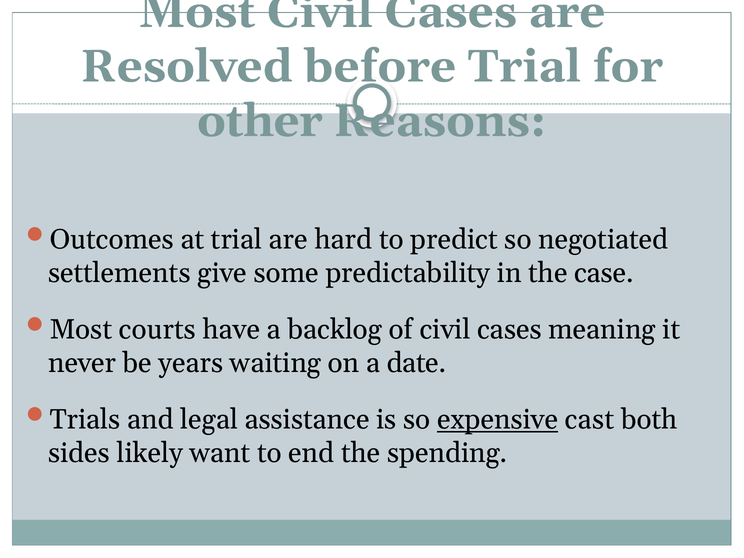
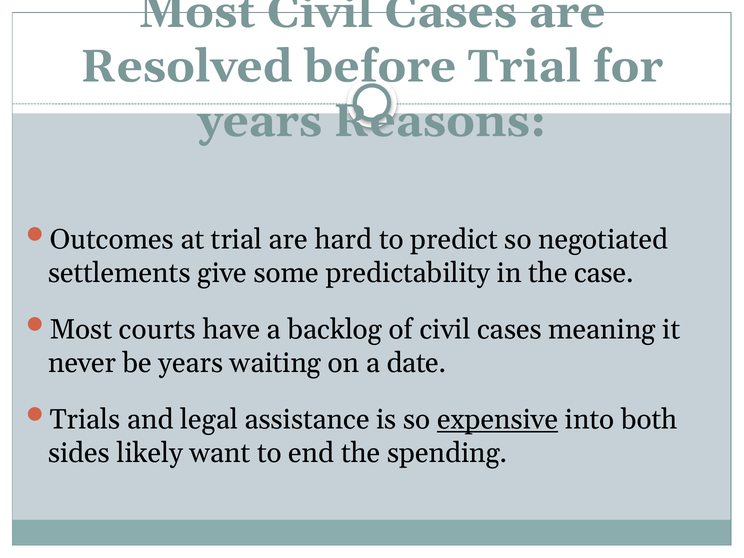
other at (260, 121): other -> years
cast: cast -> into
